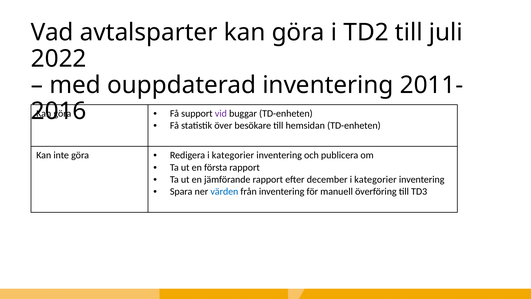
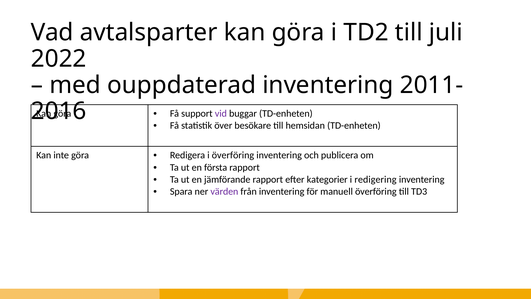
Redigera i kategorier: kategorier -> överföring
december: december -> kategorier
kategorier at (375, 179): kategorier -> redigering
värden colour: blue -> purple
